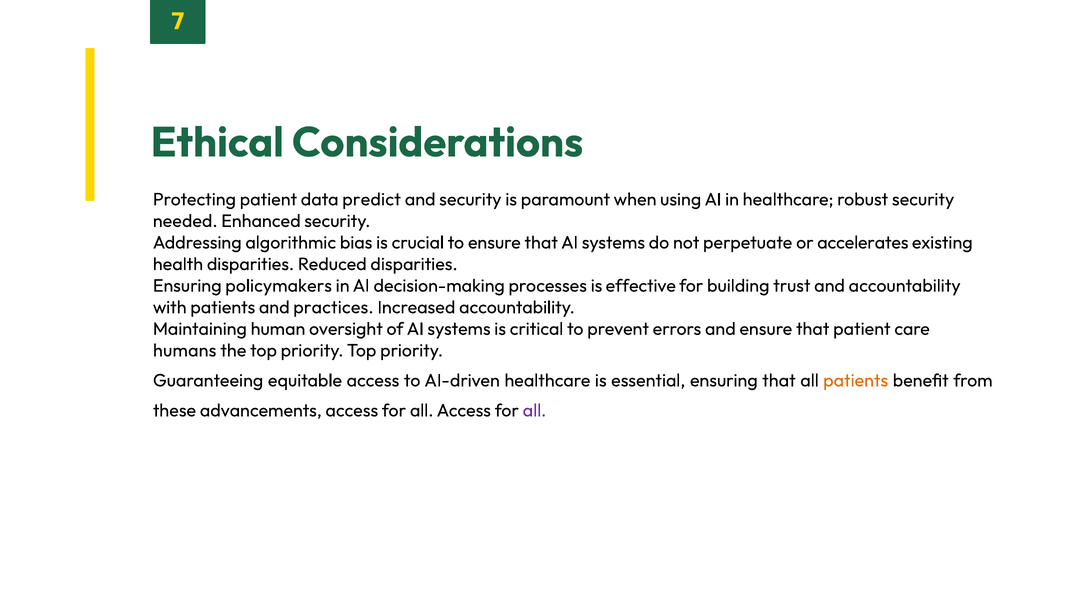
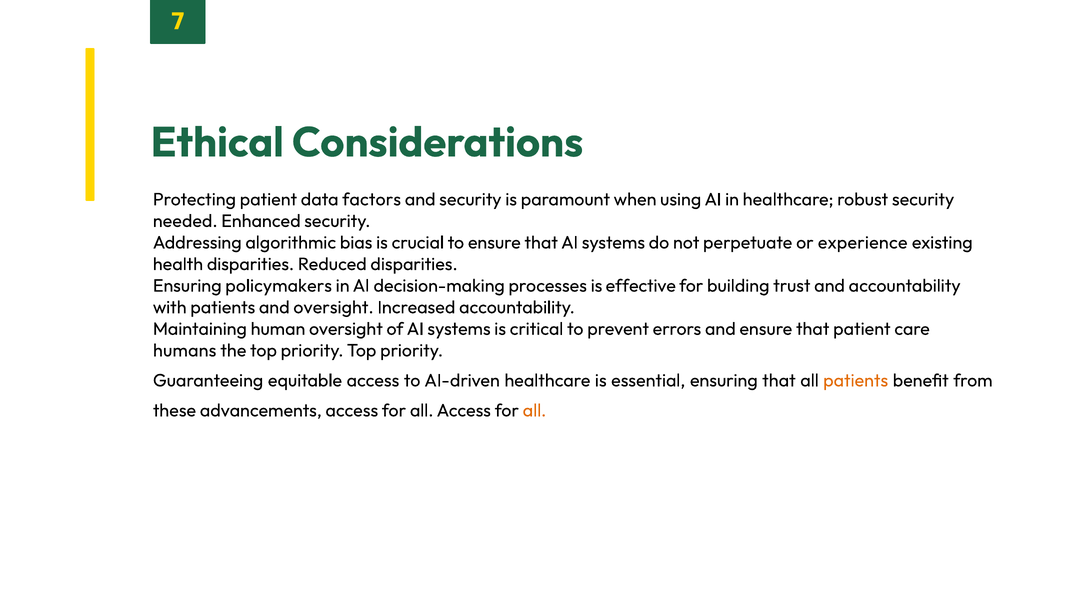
predict: predict -> factors
accelerates: accelerates -> experience
and practices: practices -> oversight
all at (534, 410) colour: purple -> orange
